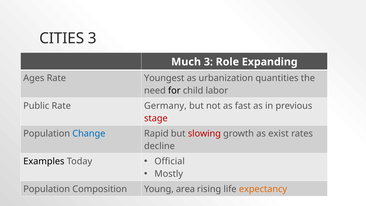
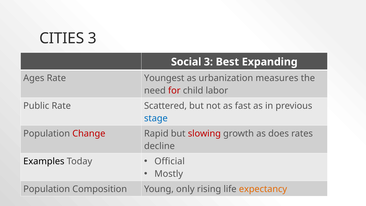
Much: Much -> Social
Role: Role -> Best
quantities: quantities -> measures
for colour: black -> red
Germany: Germany -> Scattered
stage colour: red -> blue
Change colour: blue -> red
exist: exist -> does
area: area -> only
